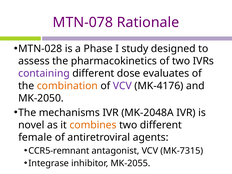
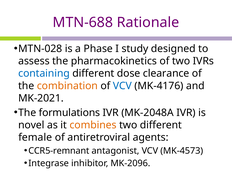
MTN-078: MTN-078 -> MTN-688
containing colour: purple -> blue
evaluates: evaluates -> clearance
VCV at (122, 86) colour: purple -> blue
MK-2050: MK-2050 -> MK-2021
mechanisms: mechanisms -> formulations
MK-7315: MK-7315 -> MK-4573
MK-2055: MK-2055 -> MK-2096
